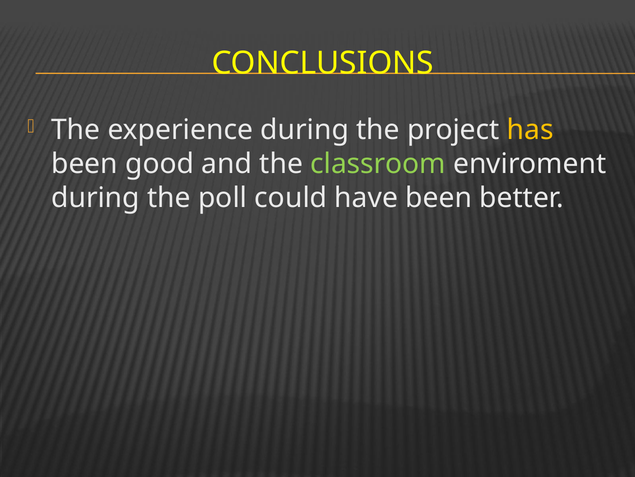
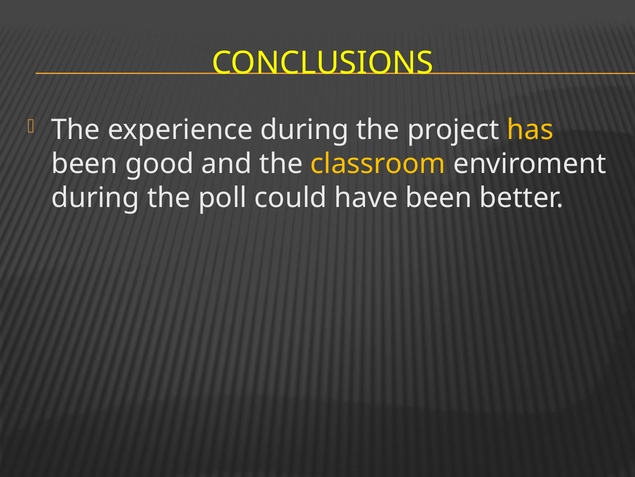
classroom colour: light green -> yellow
